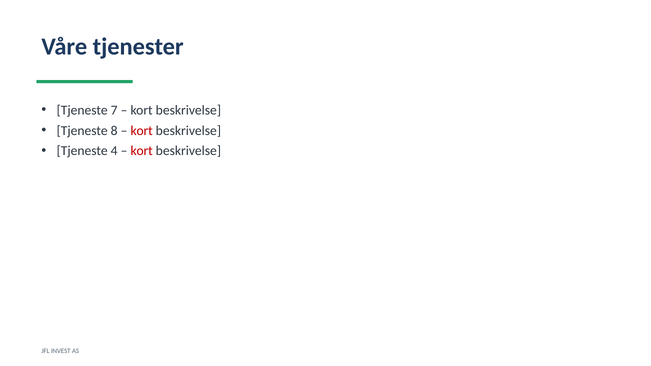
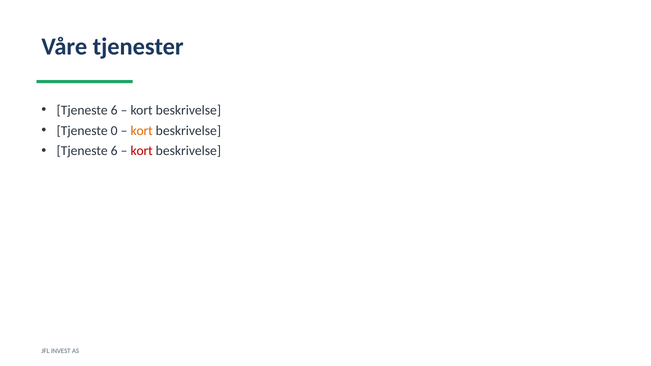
7 at (114, 110): 7 -> 6
8: 8 -> 0
kort at (142, 131) colour: red -> orange
4 at (114, 151): 4 -> 6
